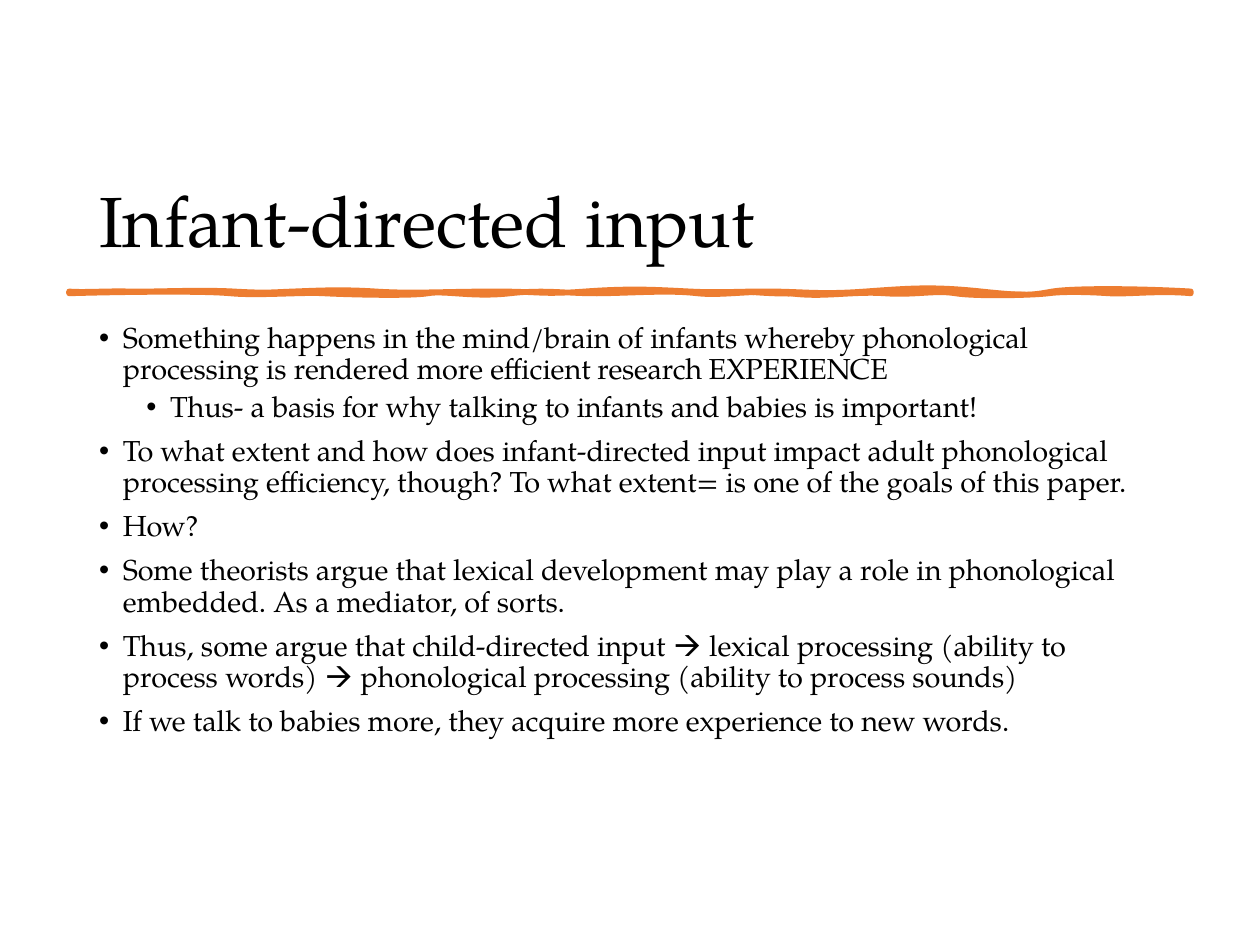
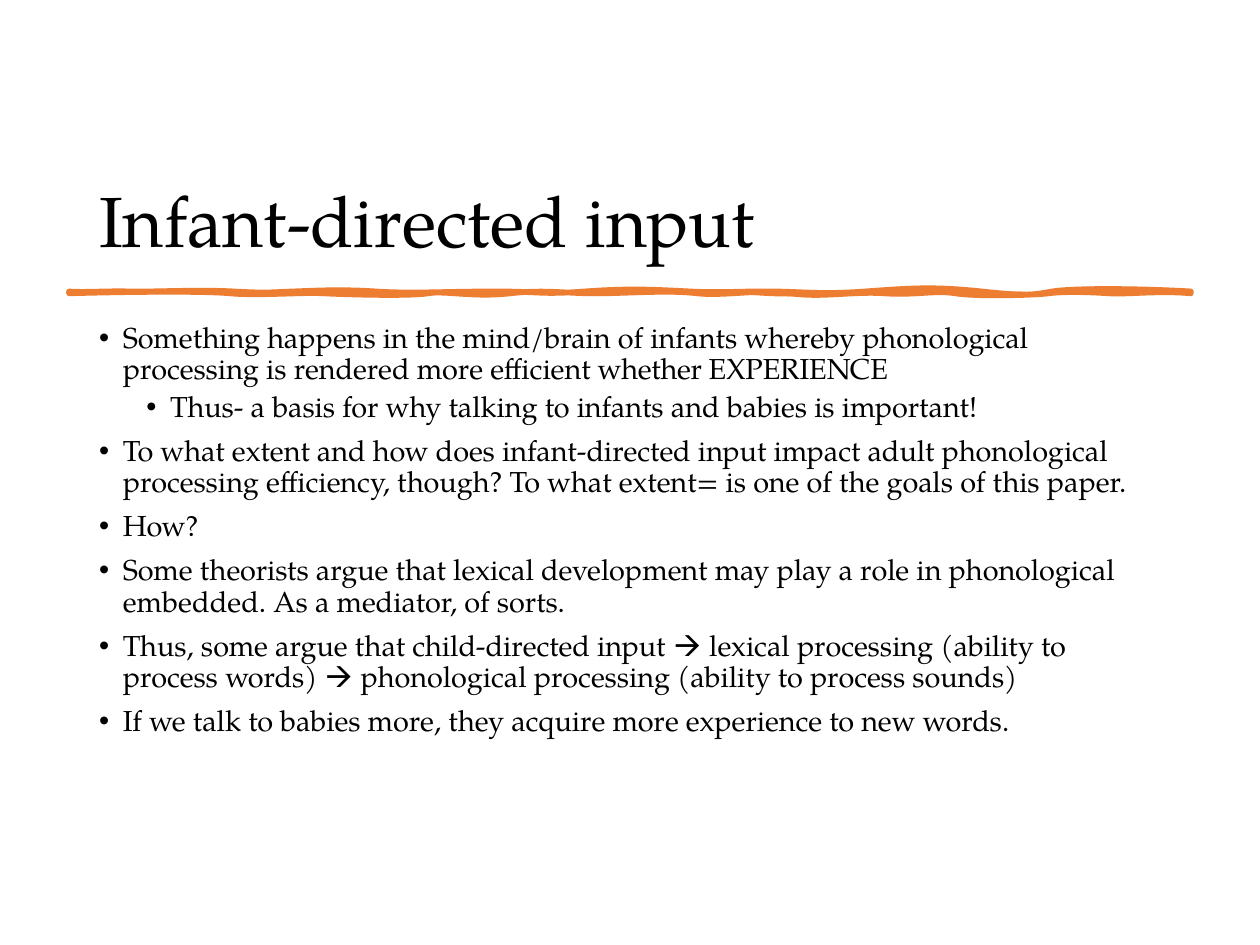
research: research -> whether
